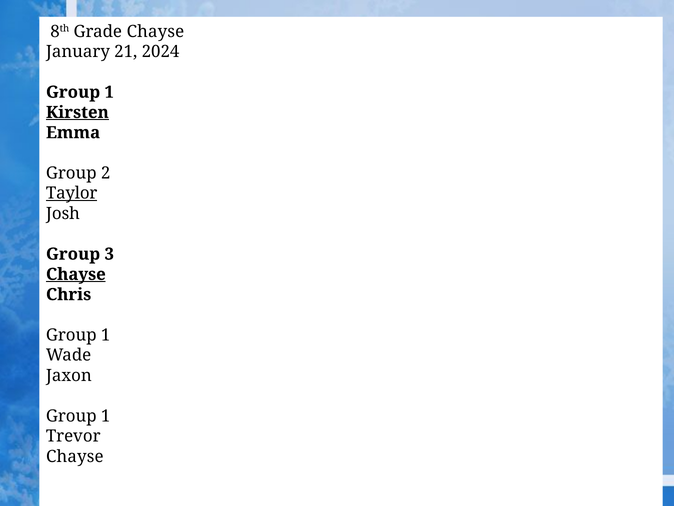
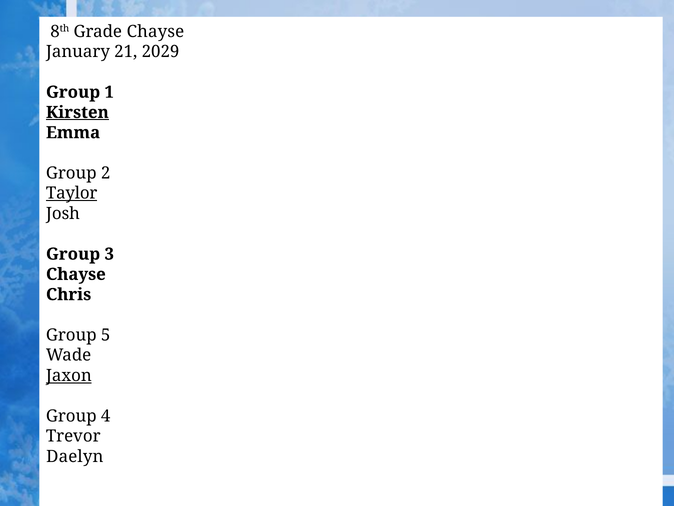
2024: 2024 -> 2029
Chayse at (76, 274) underline: present -> none
1 at (106, 335): 1 -> 5
Jaxon underline: none -> present
1 at (106, 416): 1 -> 4
Chayse at (75, 456): Chayse -> Daelyn
